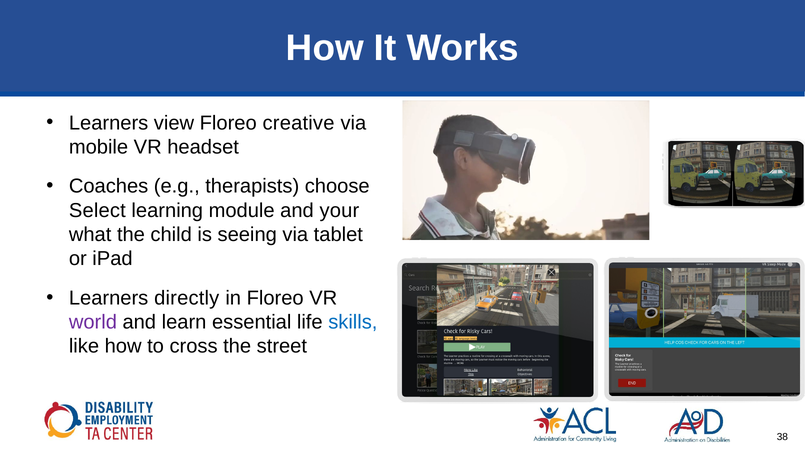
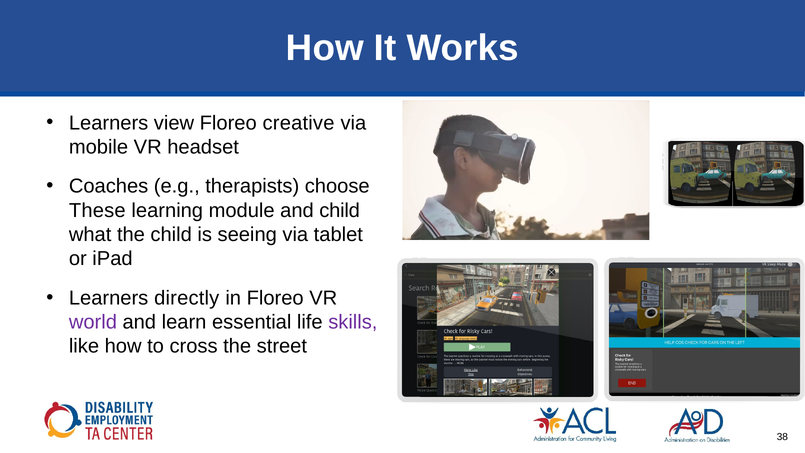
Select: Select -> These
and your: your -> child
skills colour: blue -> purple
